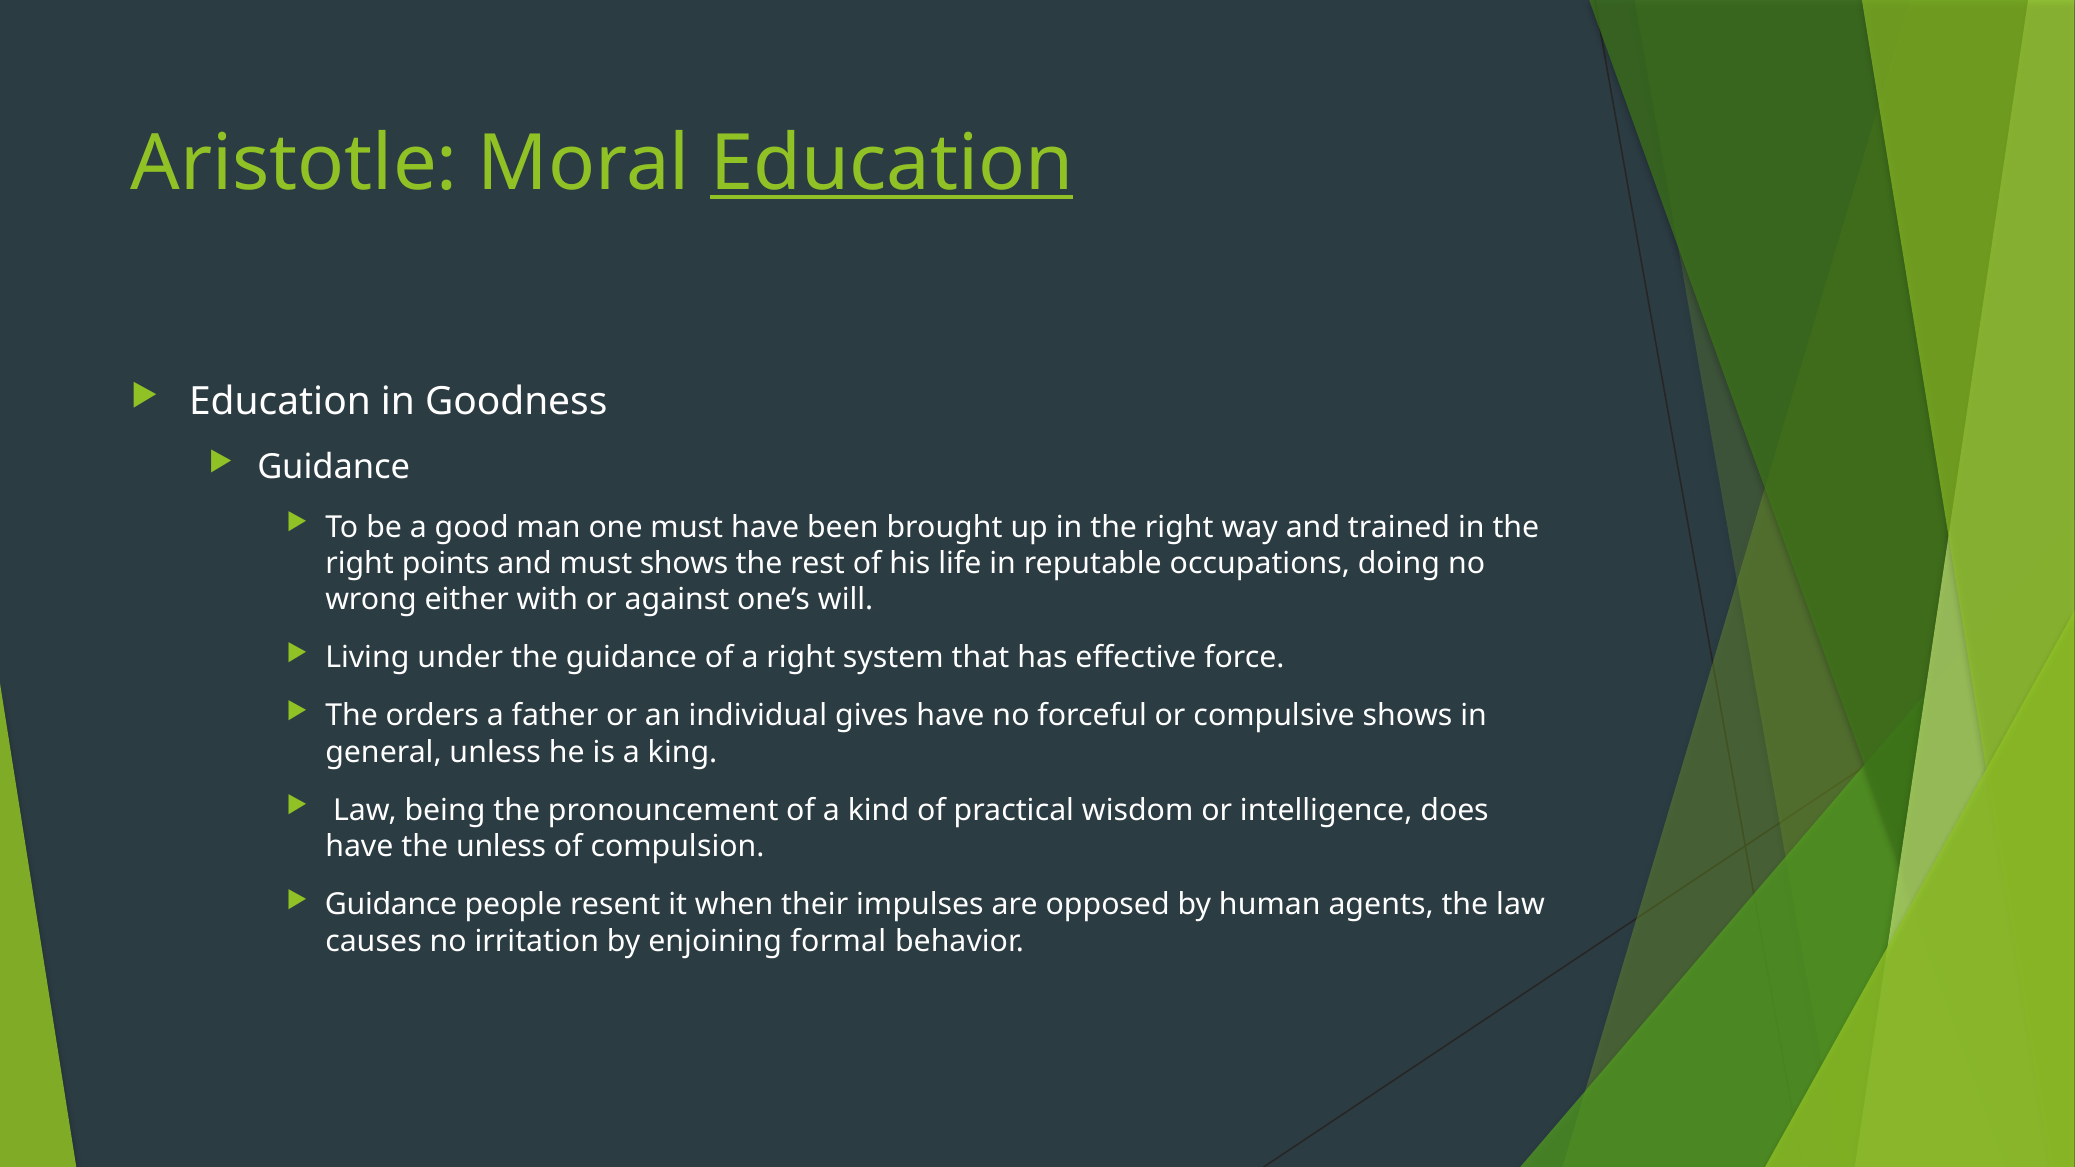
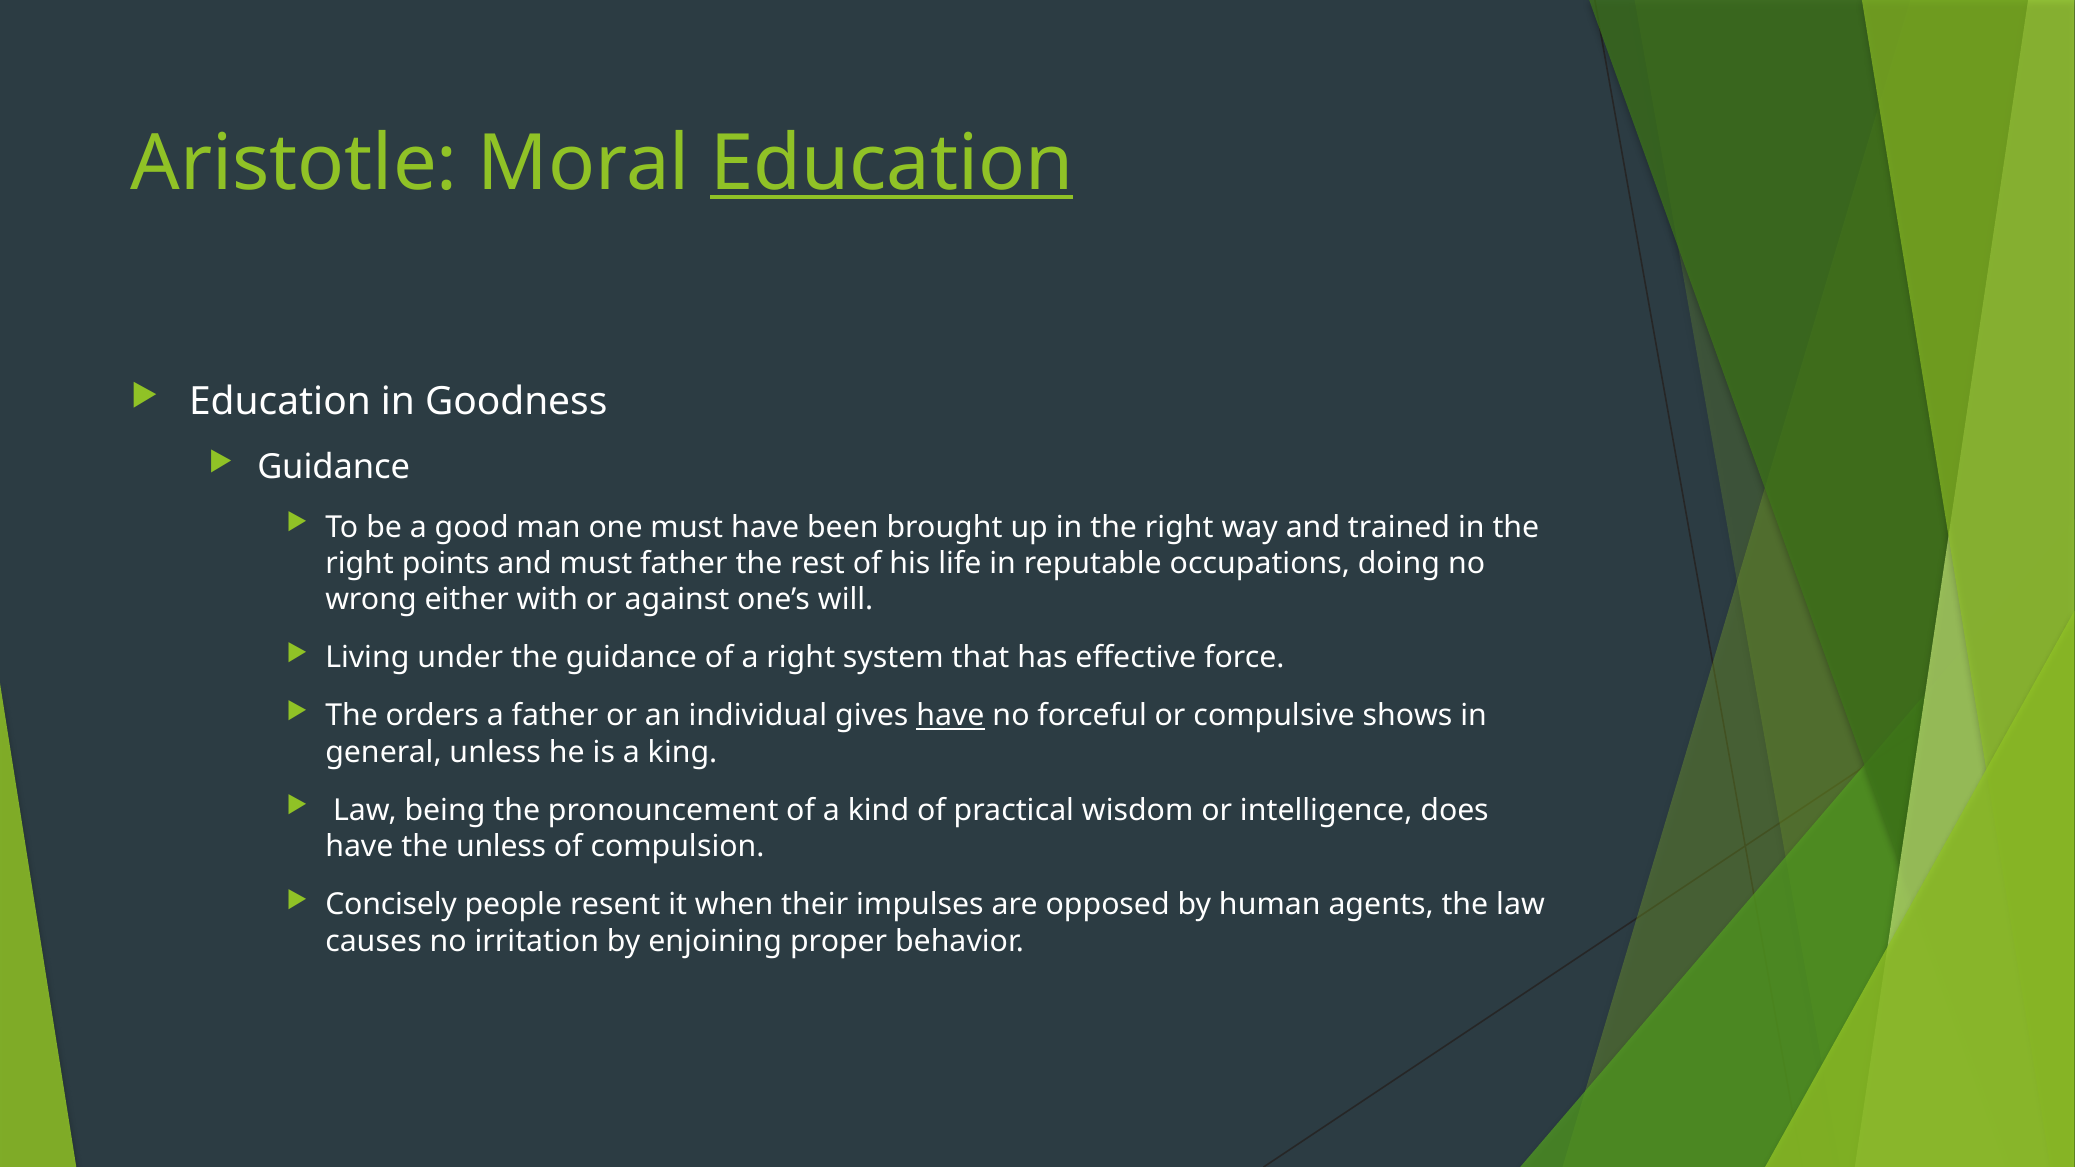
must shows: shows -> father
have at (950, 716) underline: none -> present
Guidance at (391, 905): Guidance -> Concisely
formal: formal -> proper
